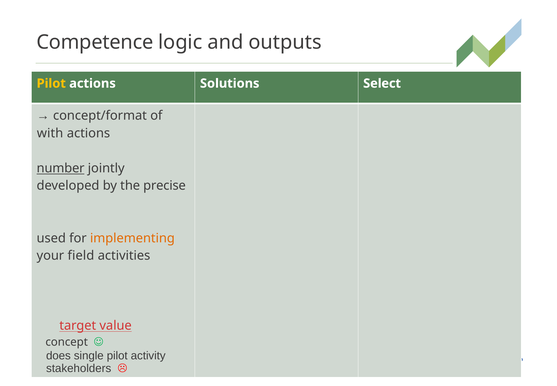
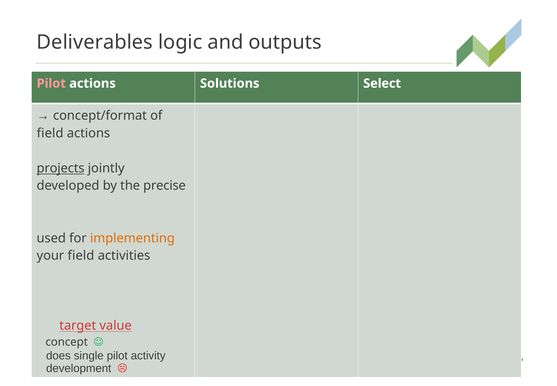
Competence: Competence -> Deliverables
Pilot at (51, 83) colour: yellow -> pink
with at (50, 133): with -> field
number: number -> projects
stakeholders: stakeholders -> development
